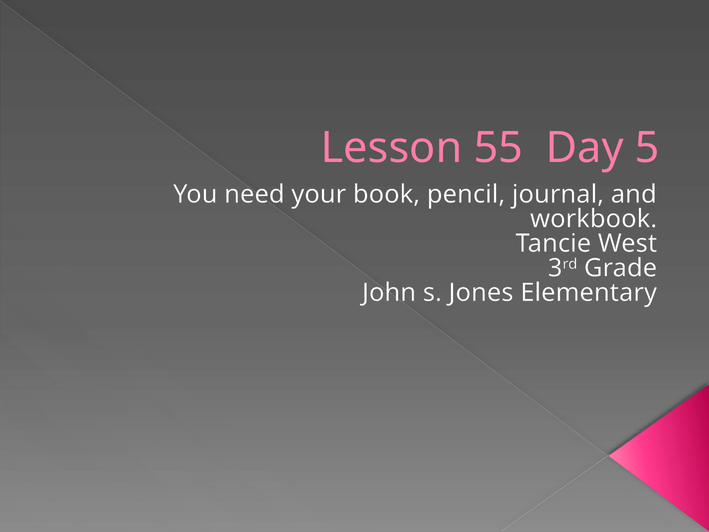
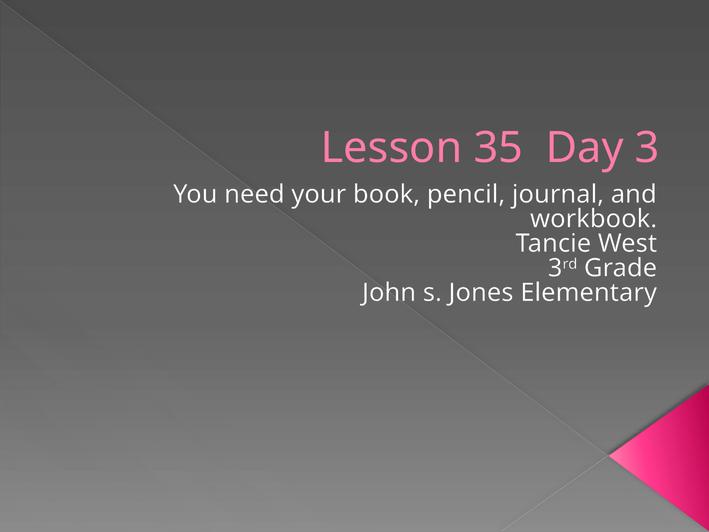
55: 55 -> 35
5: 5 -> 3
